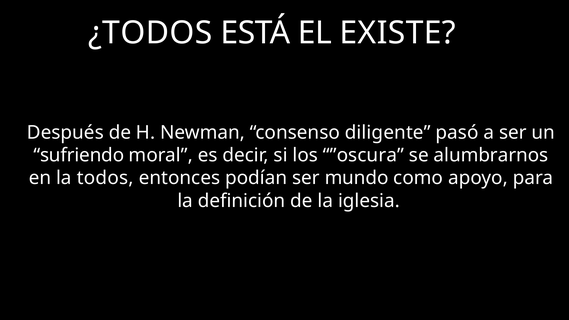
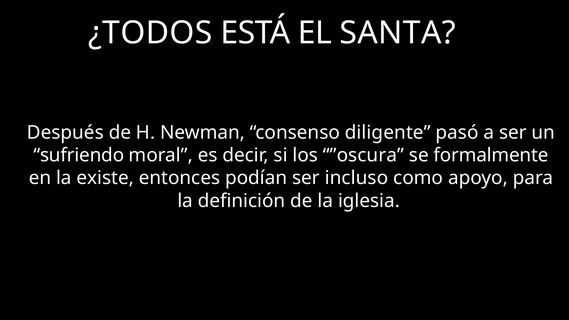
EXISTE: EXISTE -> SANTA
alumbrarnos: alumbrarnos -> formalmente
todos: todos -> existe
mundo: mundo -> incluso
